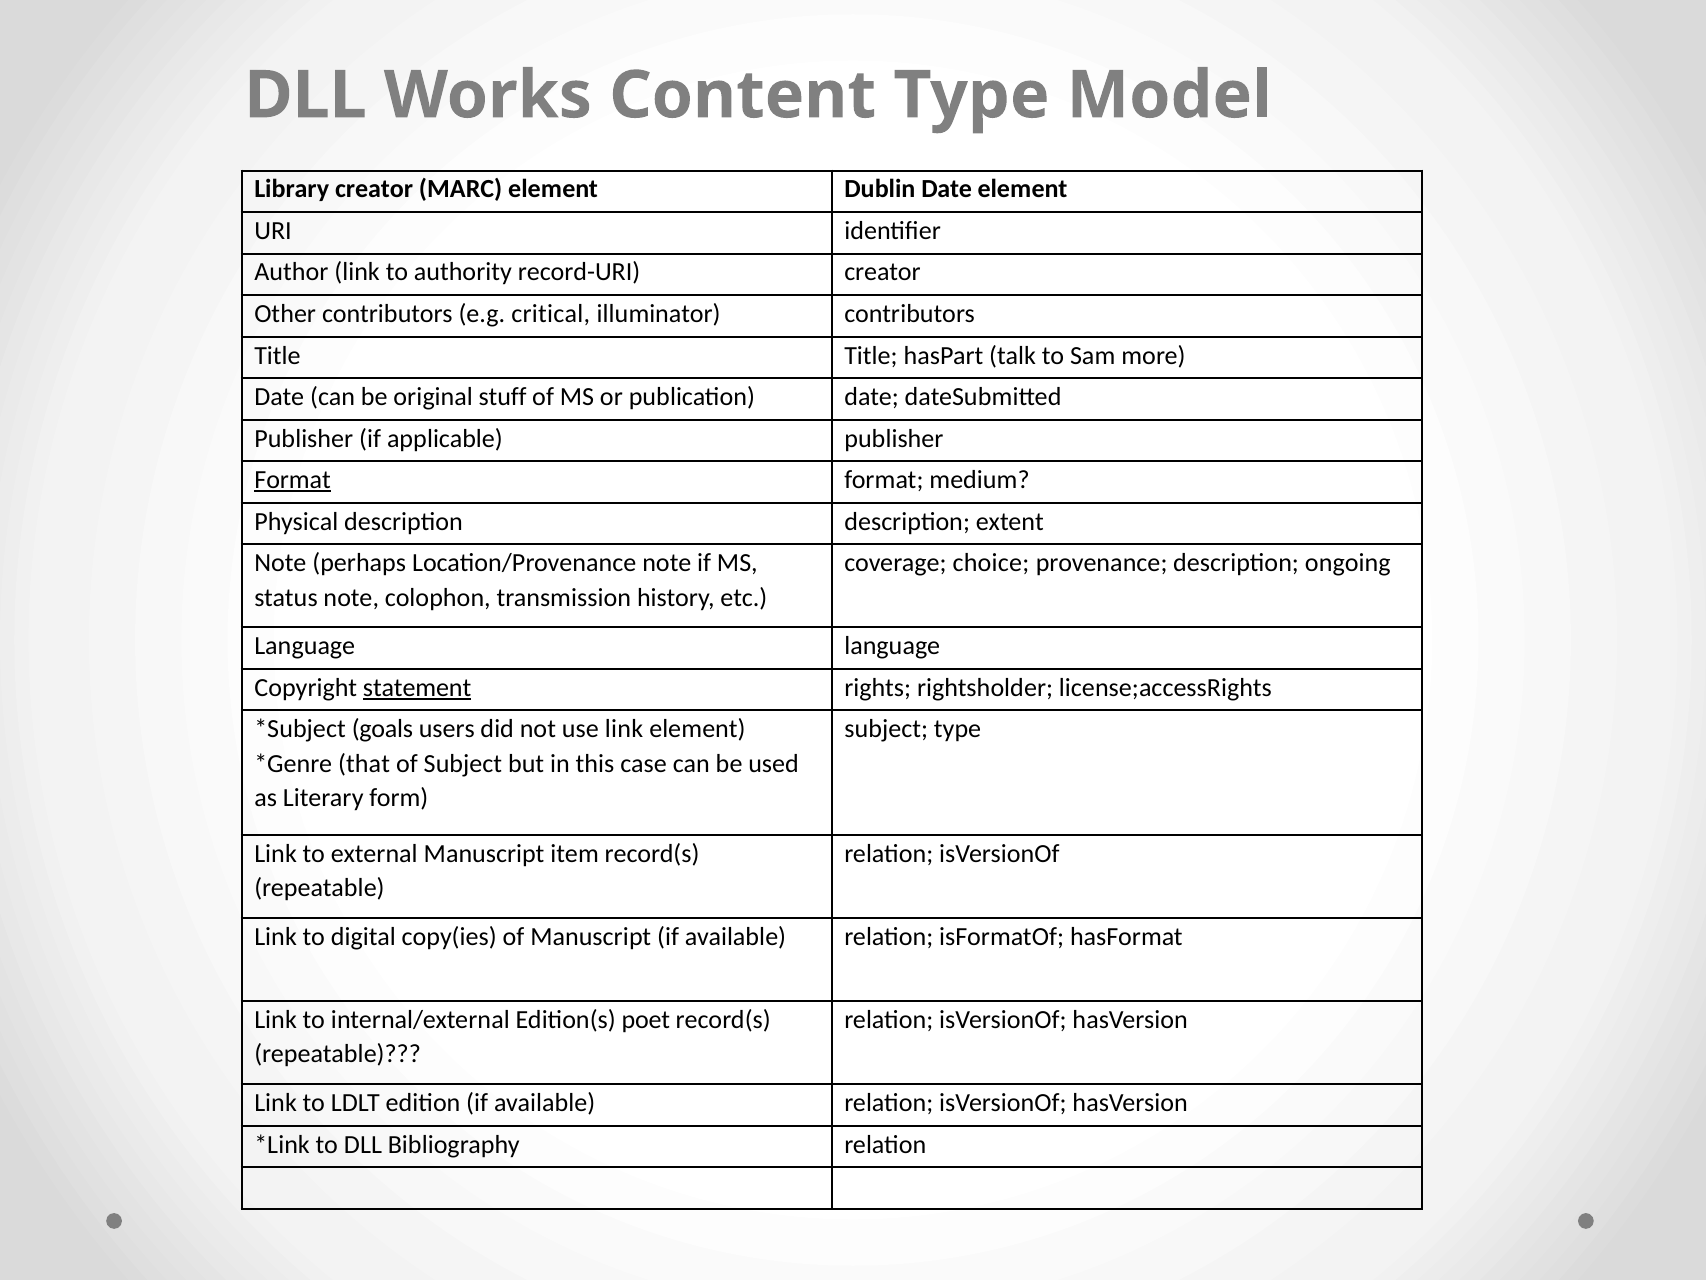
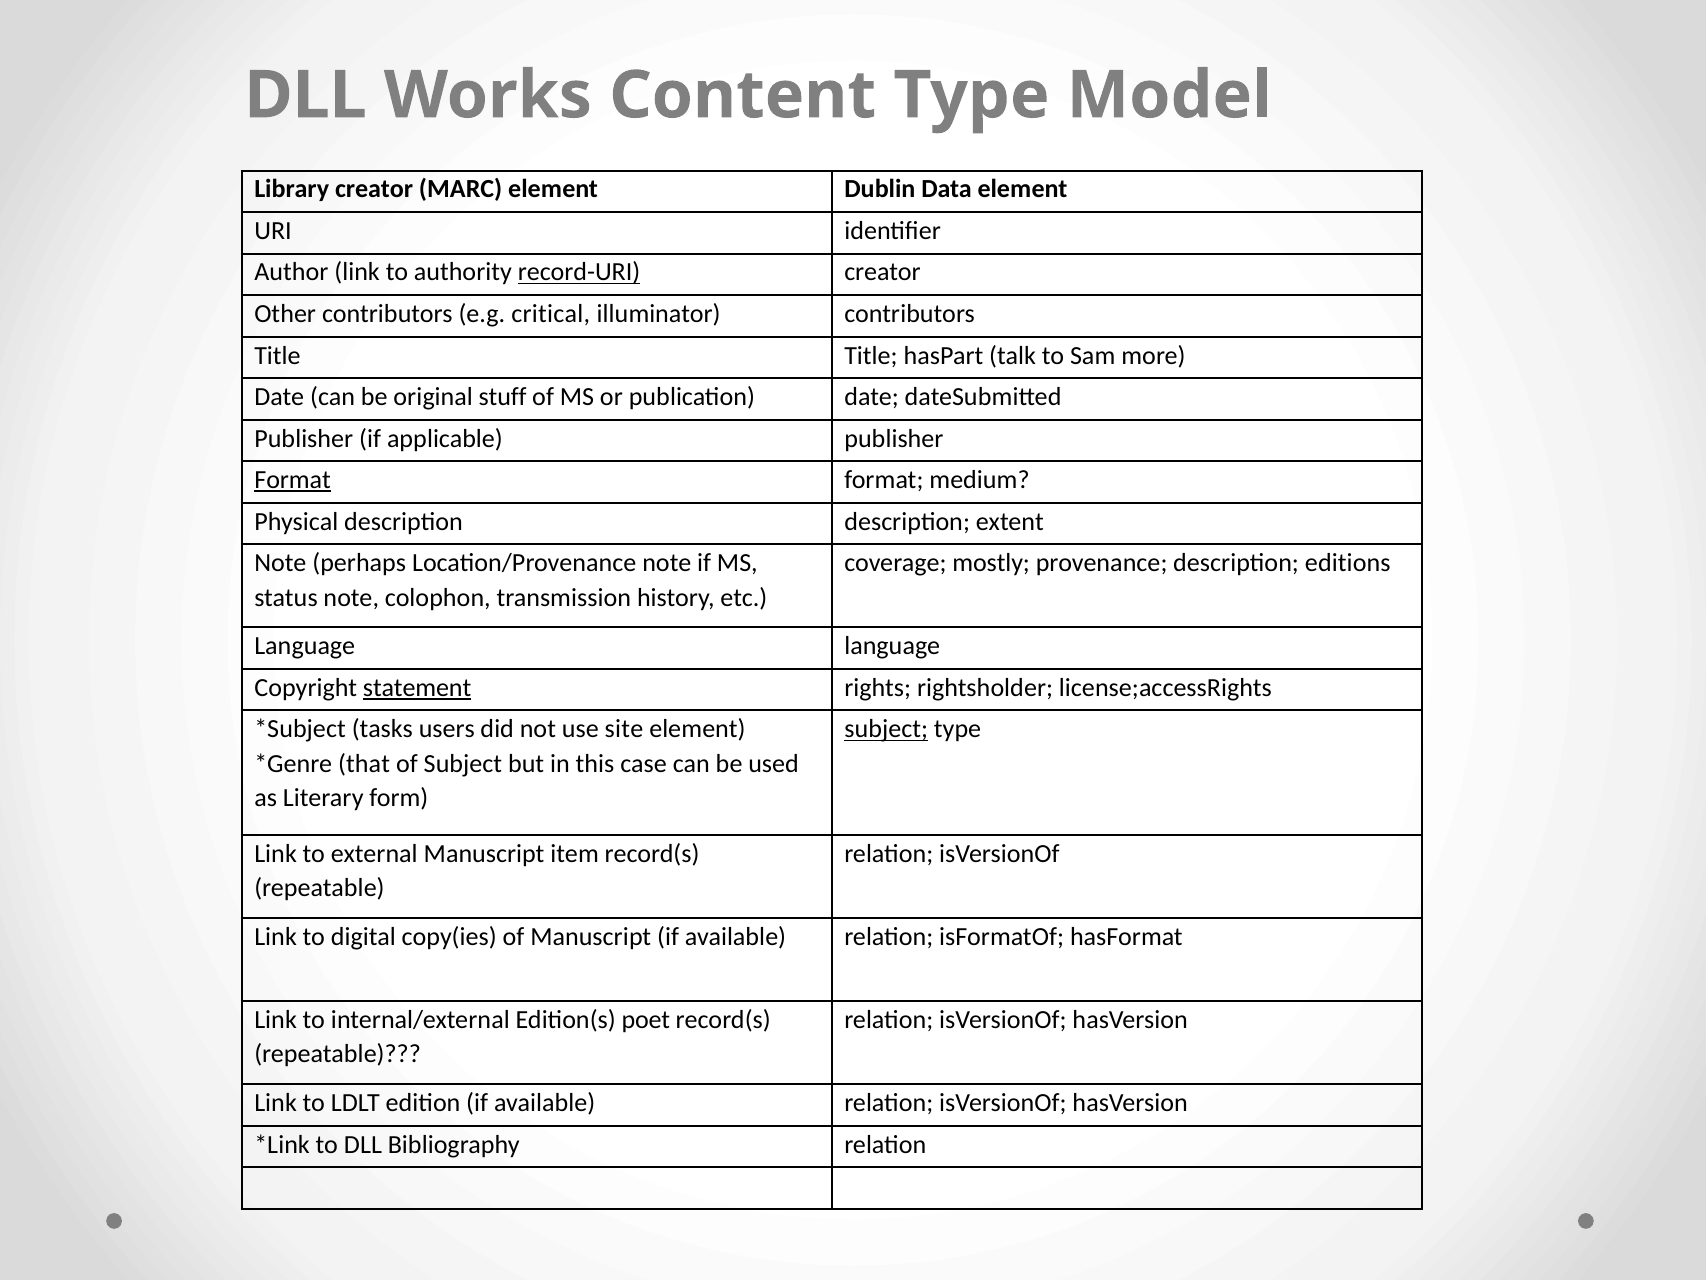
Dublin Date: Date -> Data
record-URI underline: none -> present
choice: choice -> mostly
ongoing: ongoing -> editions
goals: goals -> tasks
use link: link -> site
subject at (886, 729) underline: none -> present
